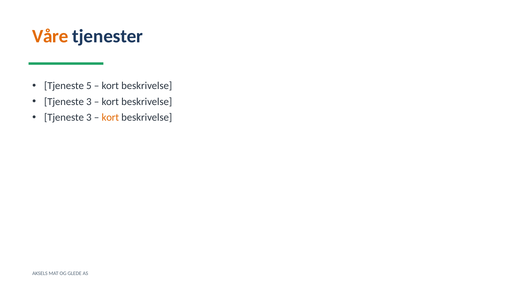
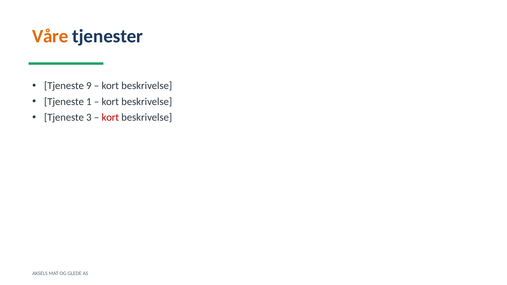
5: 5 -> 9
3 at (89, 102): 3 -> 1
kort at (110, 118) colour: orange -> red
